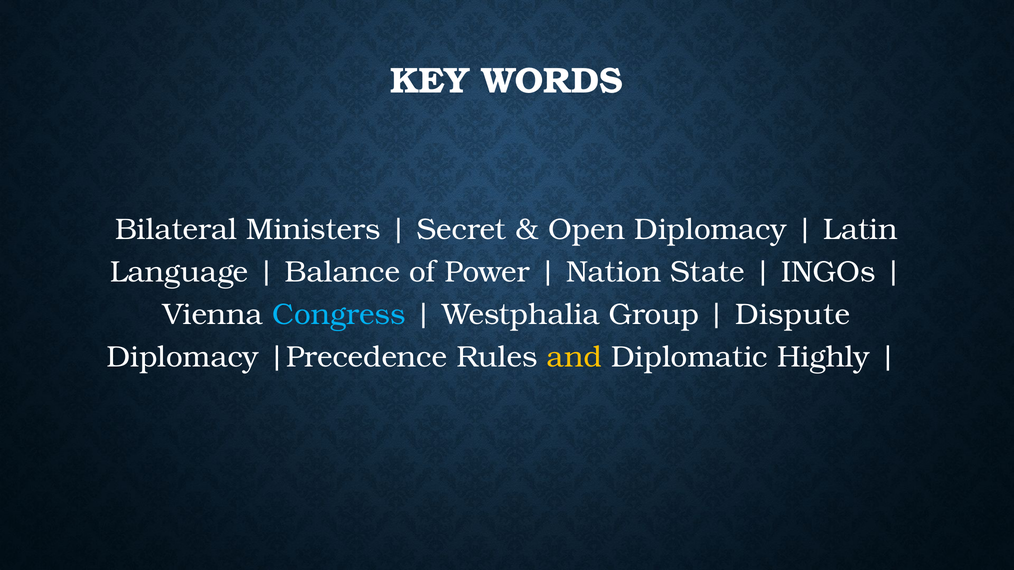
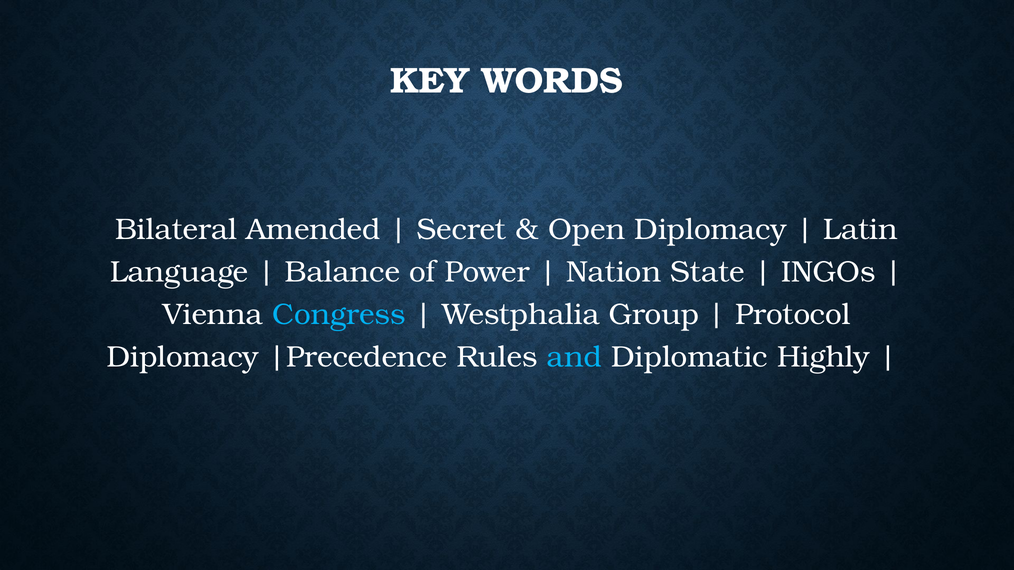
Ministers: Ministers -> Amended
Dispute: Dispute -> Protocol
and colour: yellow -> light blue
